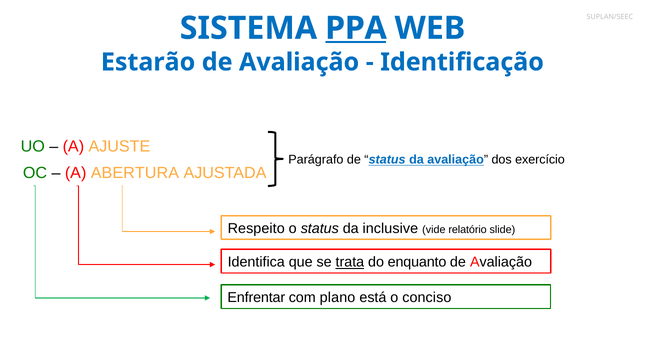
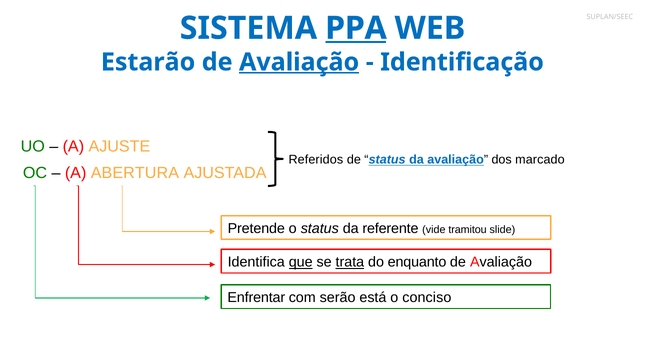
Avaliação at (299, 62) underline: none -> present
Parágrafo: Parágrafo -> Referidos
exercício: exercício -> marcado
Respeito: Respeito -> Pretende
inclusive: inclusive -> referente
relatório: relatório -> tramitou
que underline: none -> present
plano: plano -> serão
